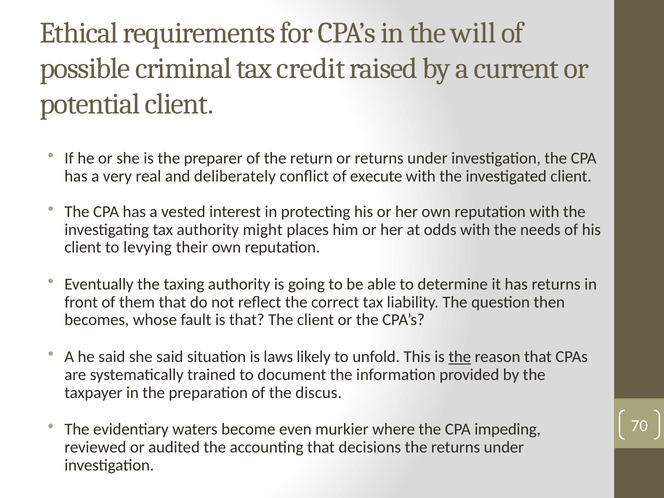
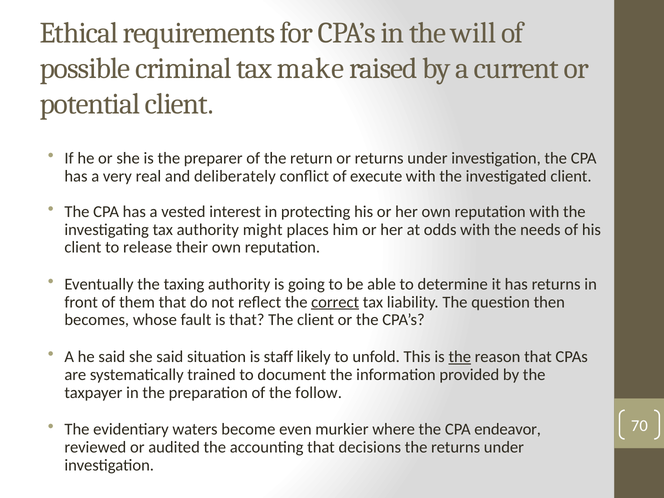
credit: credit -> make
levying: levying -> release
correct underline: none -> present
laws: laws -> staff
discus: discus -> follow
impeding: impeding -> endeavor
